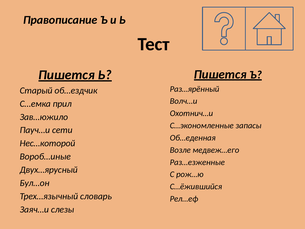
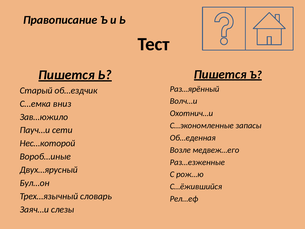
прил: прил -> вниз
